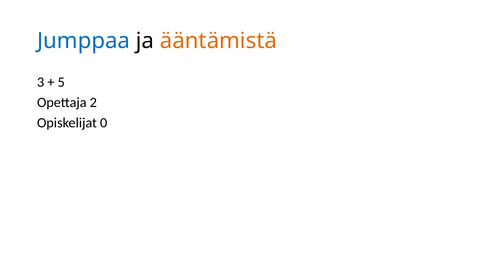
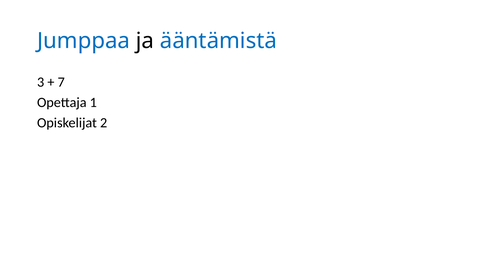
ääntämistä colour: orange -> blue
5: 5 -> 7
2: 2 -> 1
0: 0 -> 2
